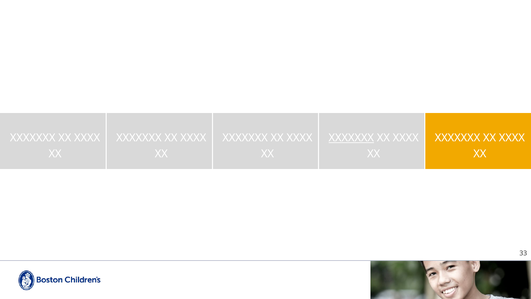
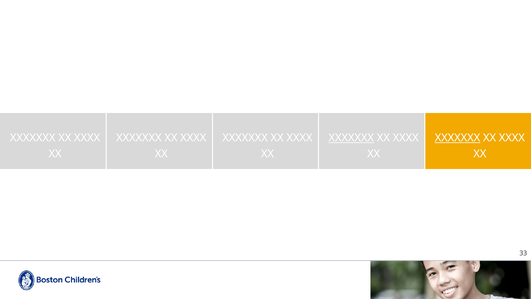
XXXXXXX at (457, 138) underline: none -> present
